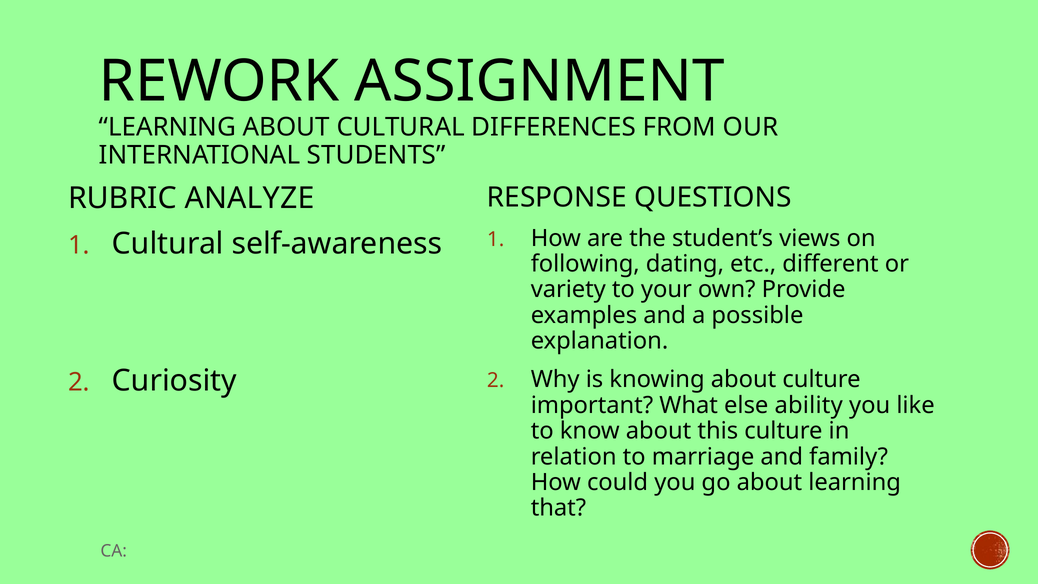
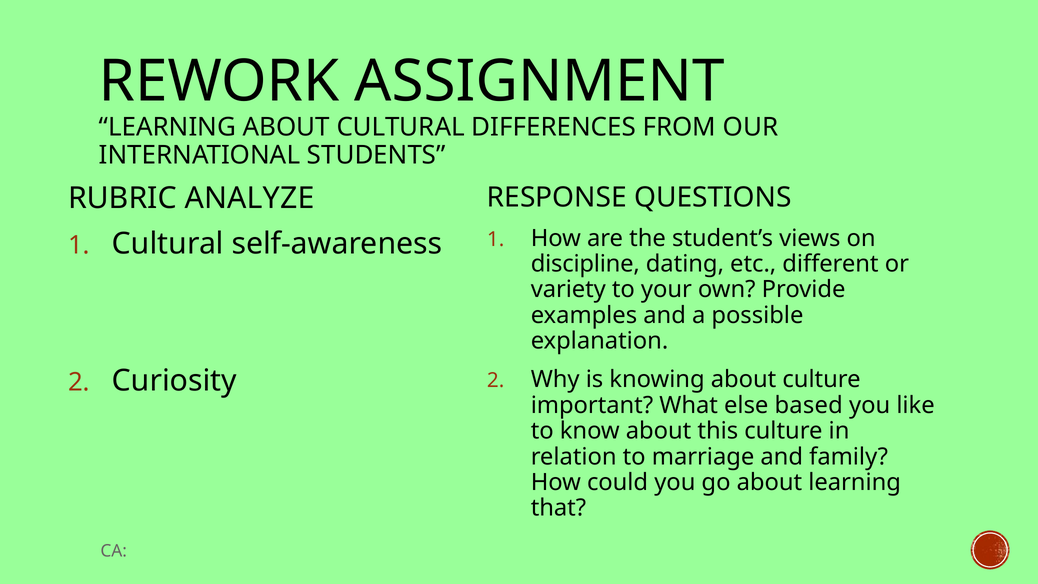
following: following -> discipline
ability: ability -> based
